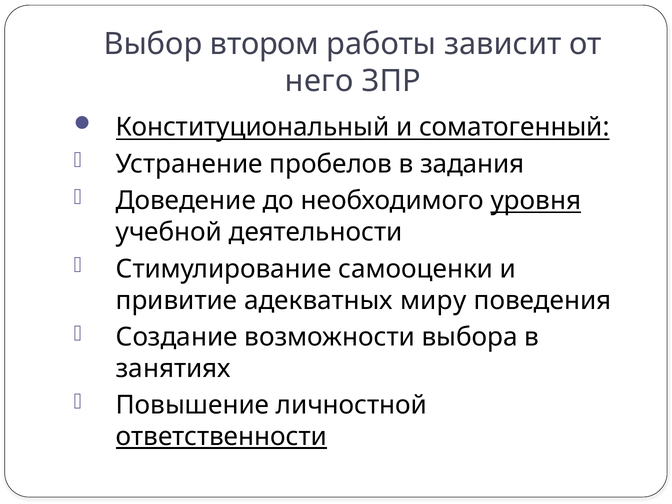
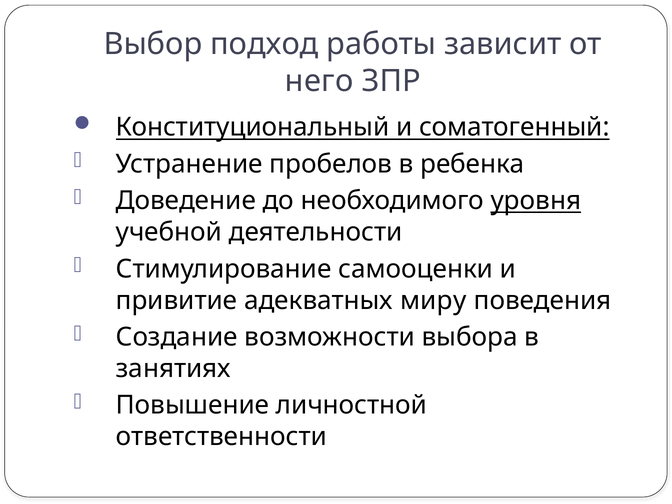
втором: втором -> подход
задания: задания -> ребенка
ответственности underline: present -> none
